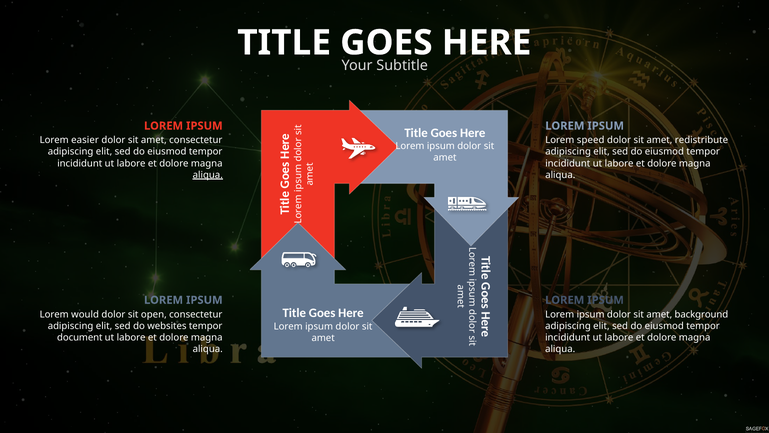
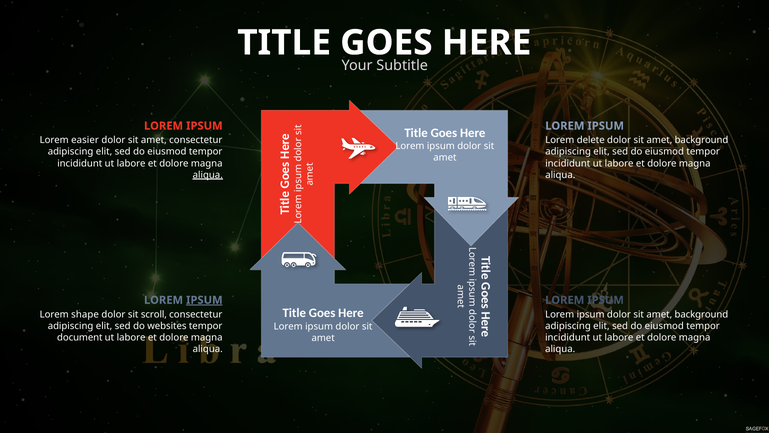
speed: speed -> delete
redistribute at (701, 140): redistribute -> background
IPSUM at (204, 300) underline: none -> present
would: would -> shape
open: open -> scroll
